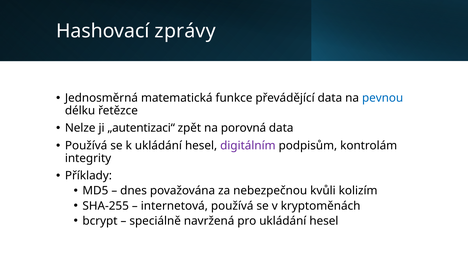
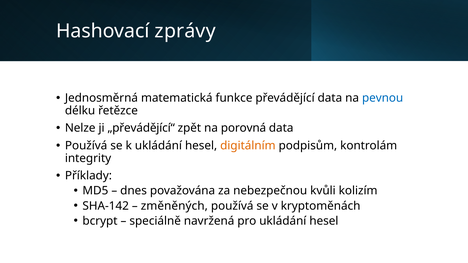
„autentizaci“: „autentizaci“ -> „převádějící“
digitálním colour: purple -> orange
SHA-255: SHA-255 -> SHA-142
internetová: internetová -> změněných
